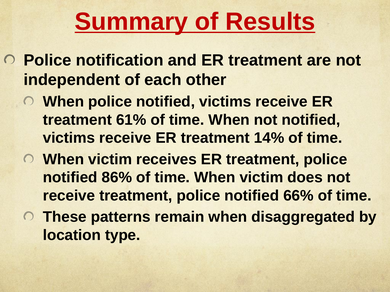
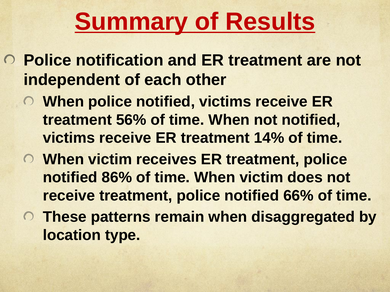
61%: 61% -> 56%
